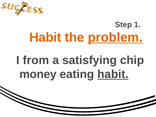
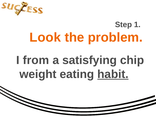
Habit at (45, 37): Habit -> Look
problem underline: present -> none
money: money -> weight
